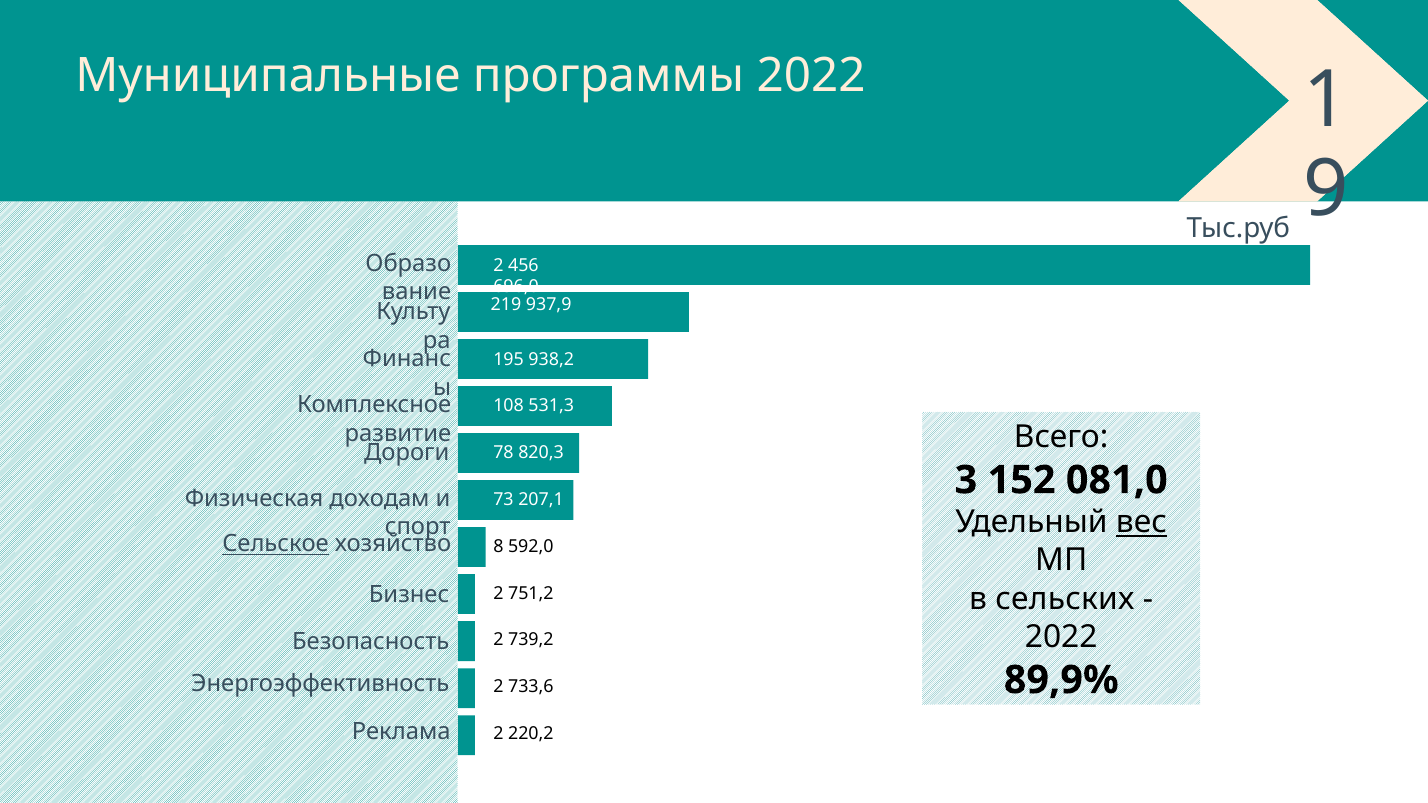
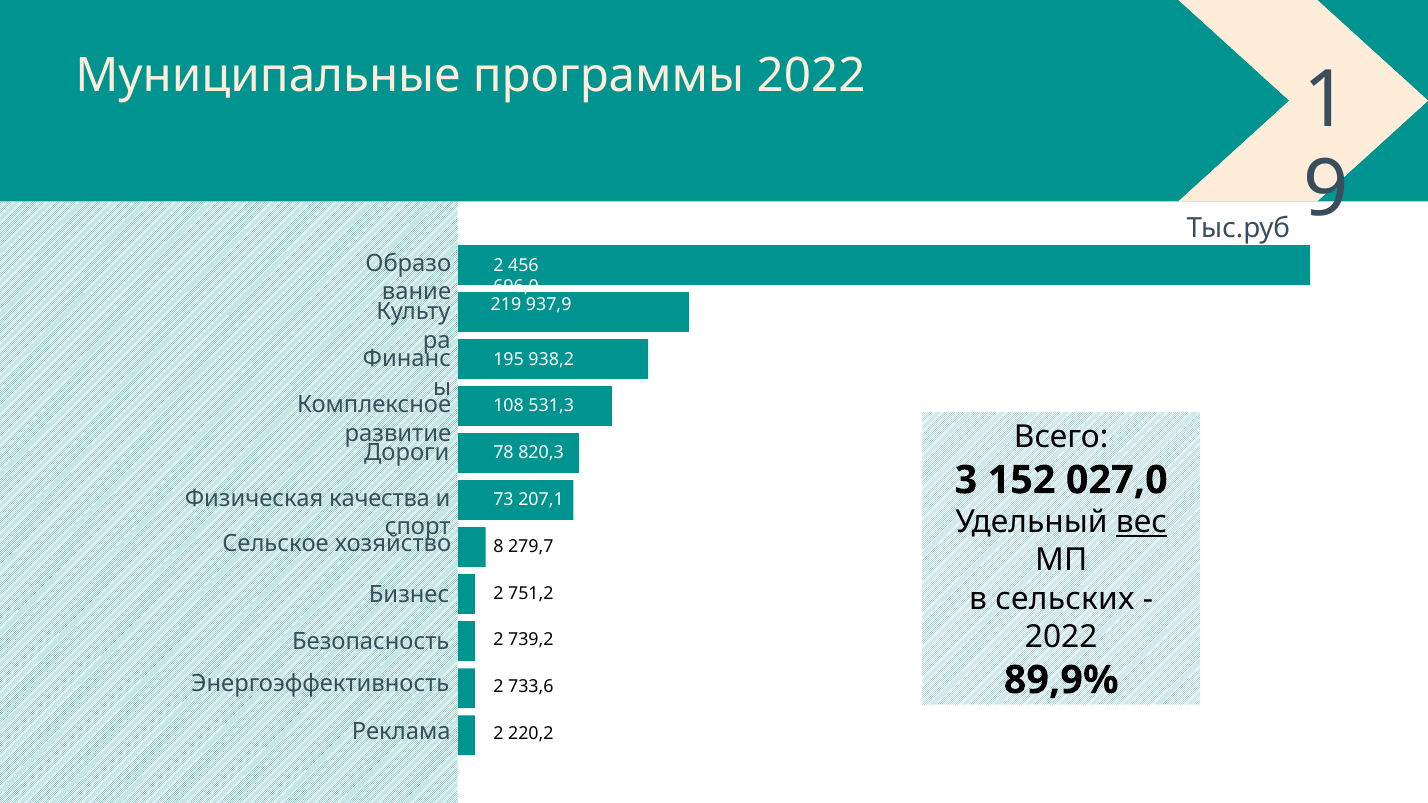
081,0: 081,0 -> 027,0
доходам: доходам -> качества
Сельское underline: present -> none
592,0: 592,0 -> 279,7
